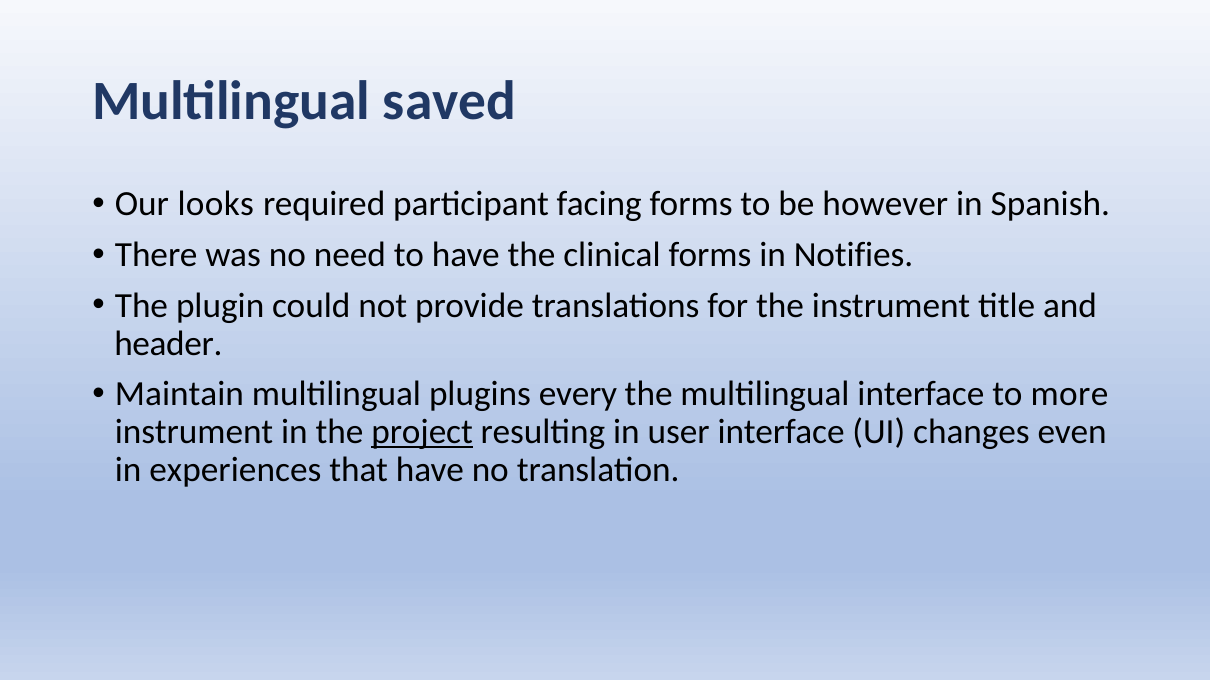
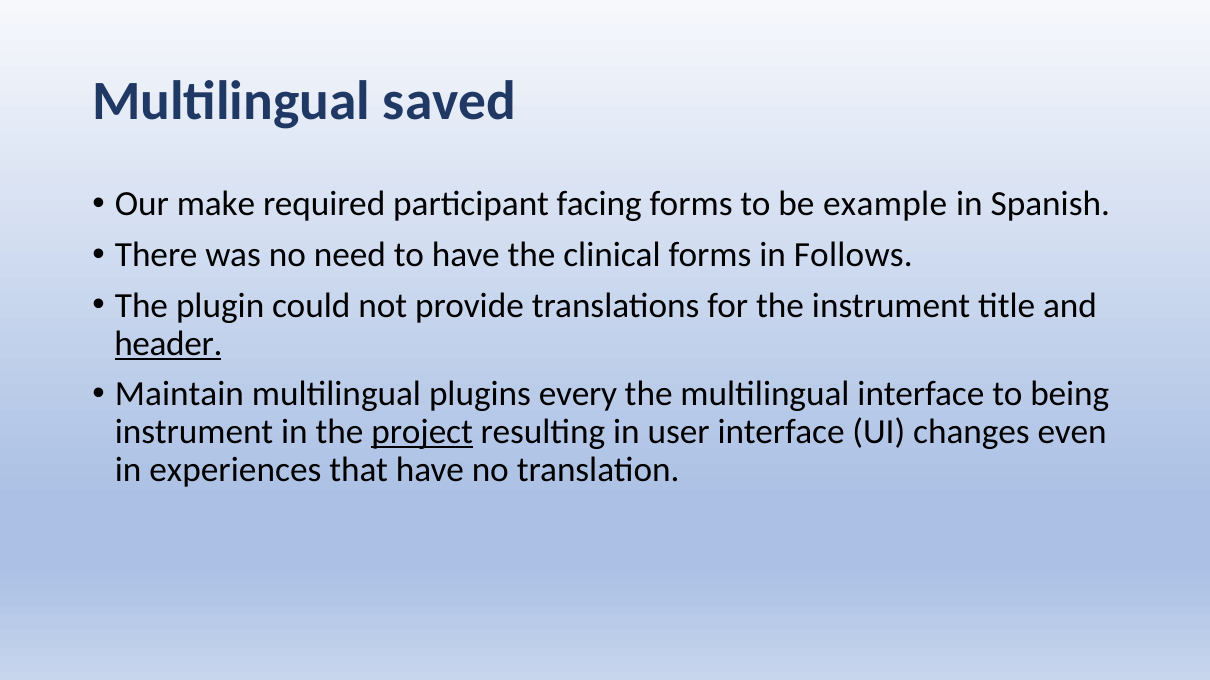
looks: looks -> make
however: however -> example
Notifies: Notifies -> Follows
header underline: none -> present
more: more -> being
